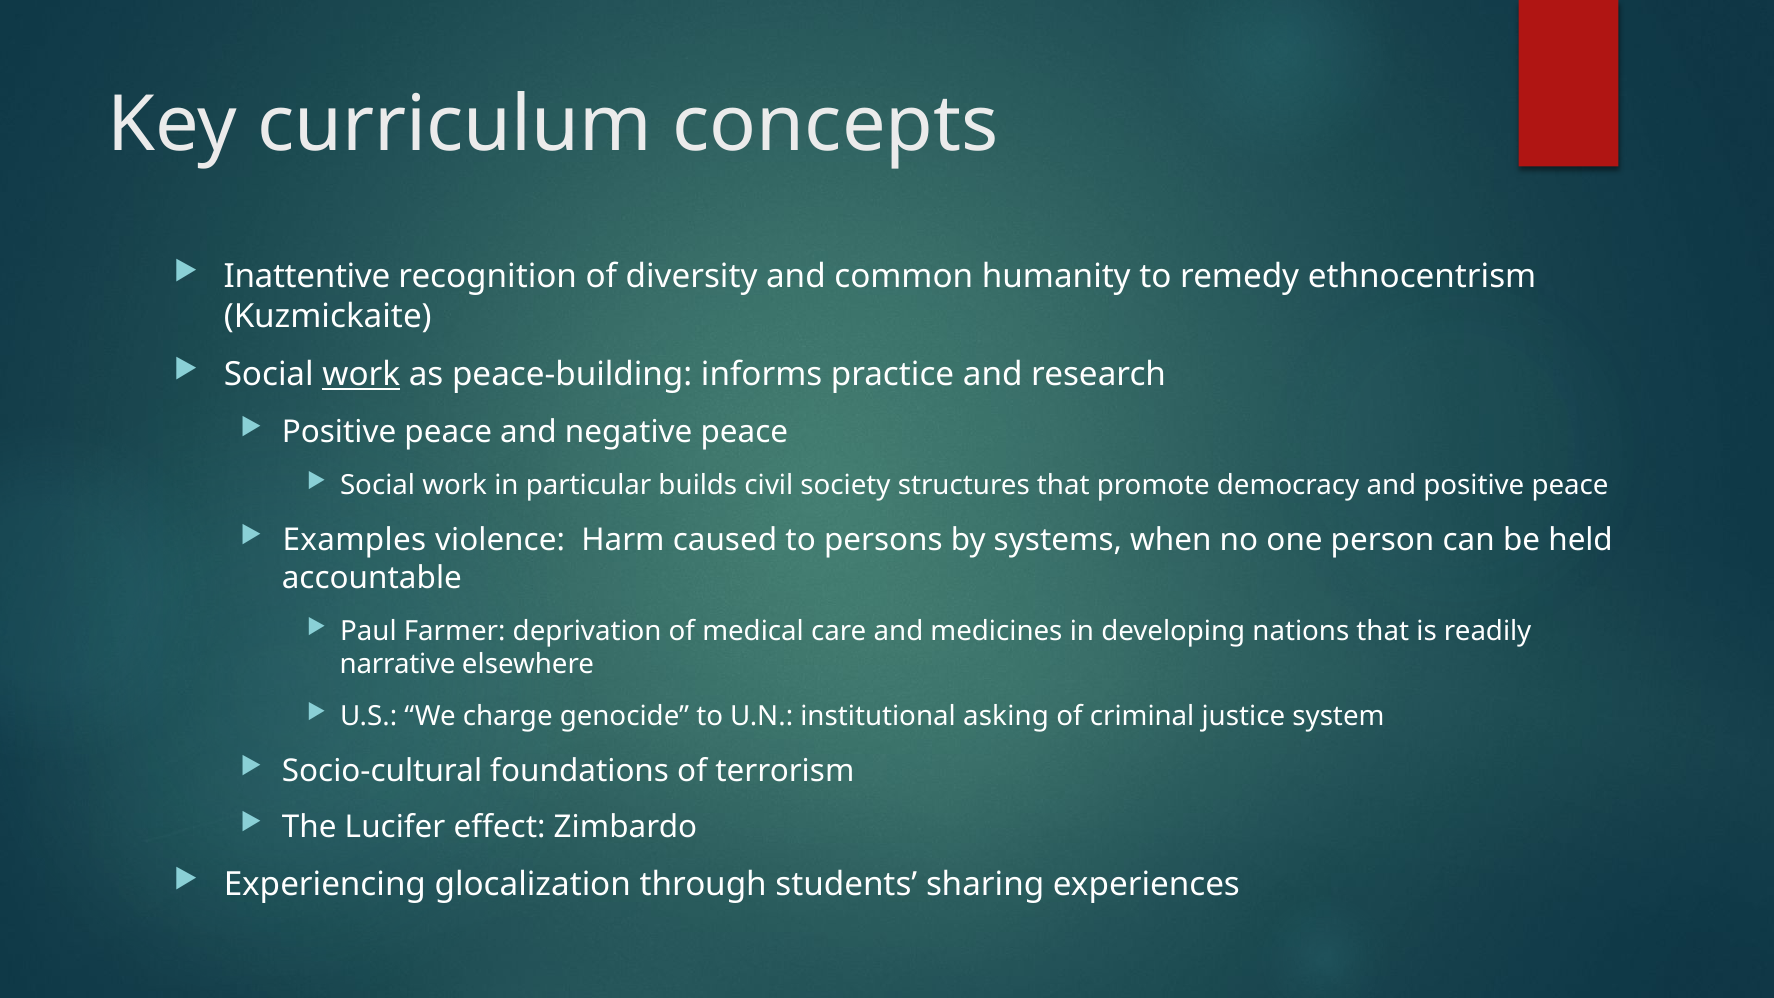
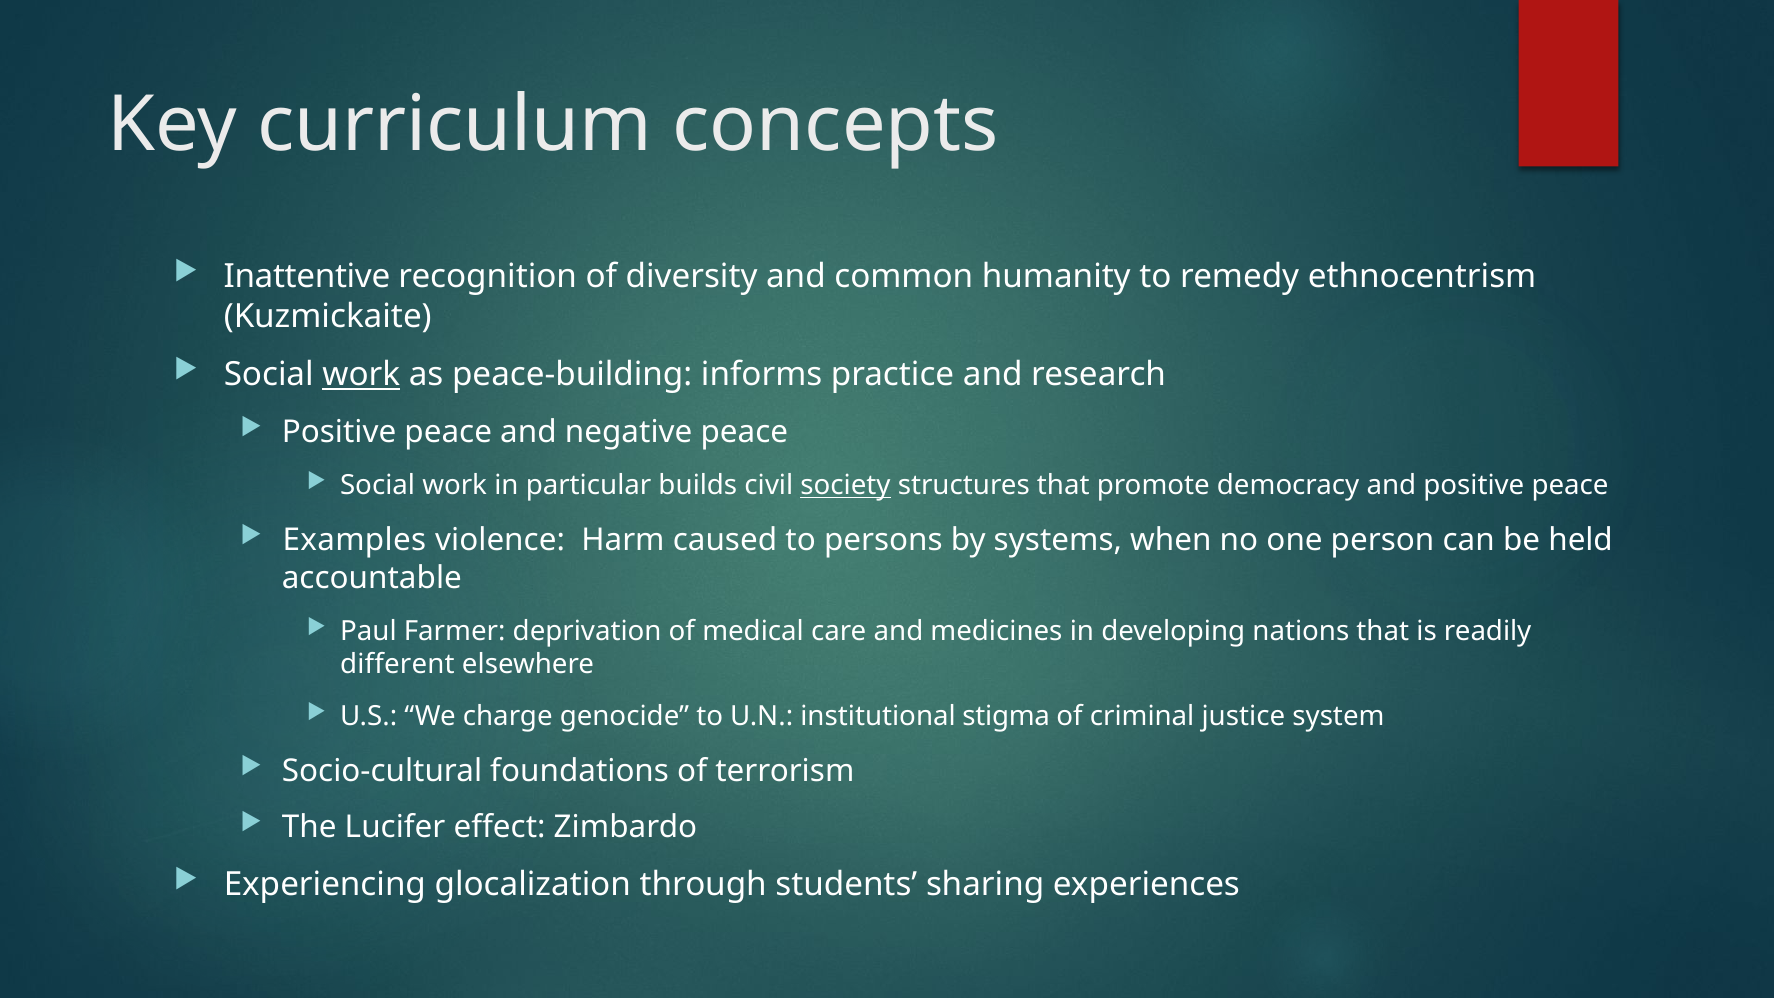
society underline: none -> present
narrative: narrative -> different
asking: asking -> stigma
